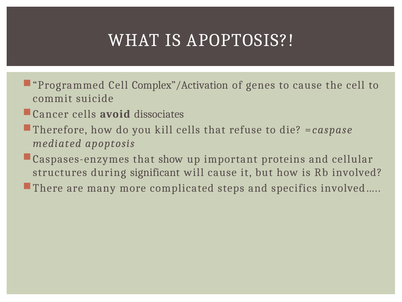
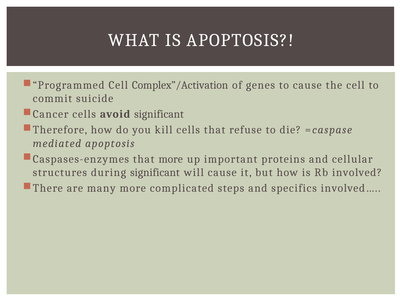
avoid dissociates: dissociates -> significant
that show: show -> more
